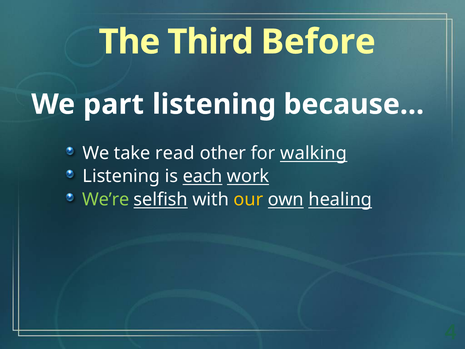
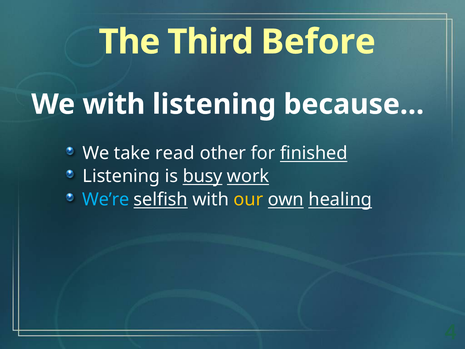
We part: part -> with
walking: walking -> finished
each: each -> busy
We’re colour: light green -> light blue
